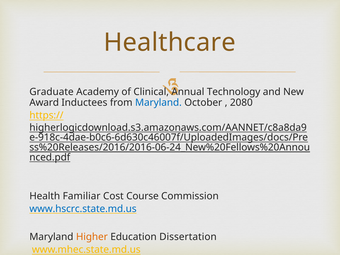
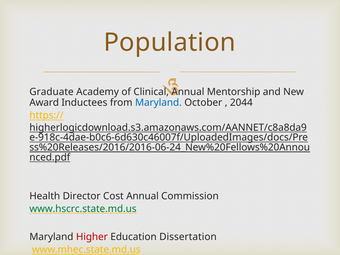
Healthcare: Healthcare -> Population
Technology: Technology -> Mentorship
2080: 2080 -> 2044
Familiar: Familiar -> Director
Cost Course: Course -> Annual
www.hscrc.state.md.us colour: blue -> green
Higher colour: orange -> red
